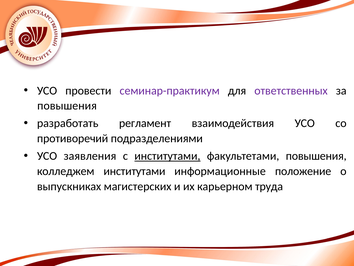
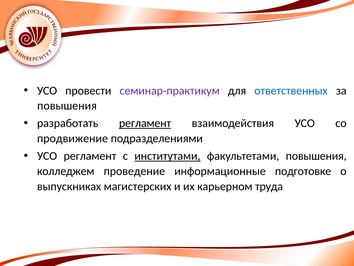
ответственных colour: purple -> blue
регламент at (145, 123) underline: none -> present
противоречий: противоречий -> продвижение
УСО заявления: заявления -> регламент
колледжем институтами: институтами -> проведение
положение: положение -> подготовке
